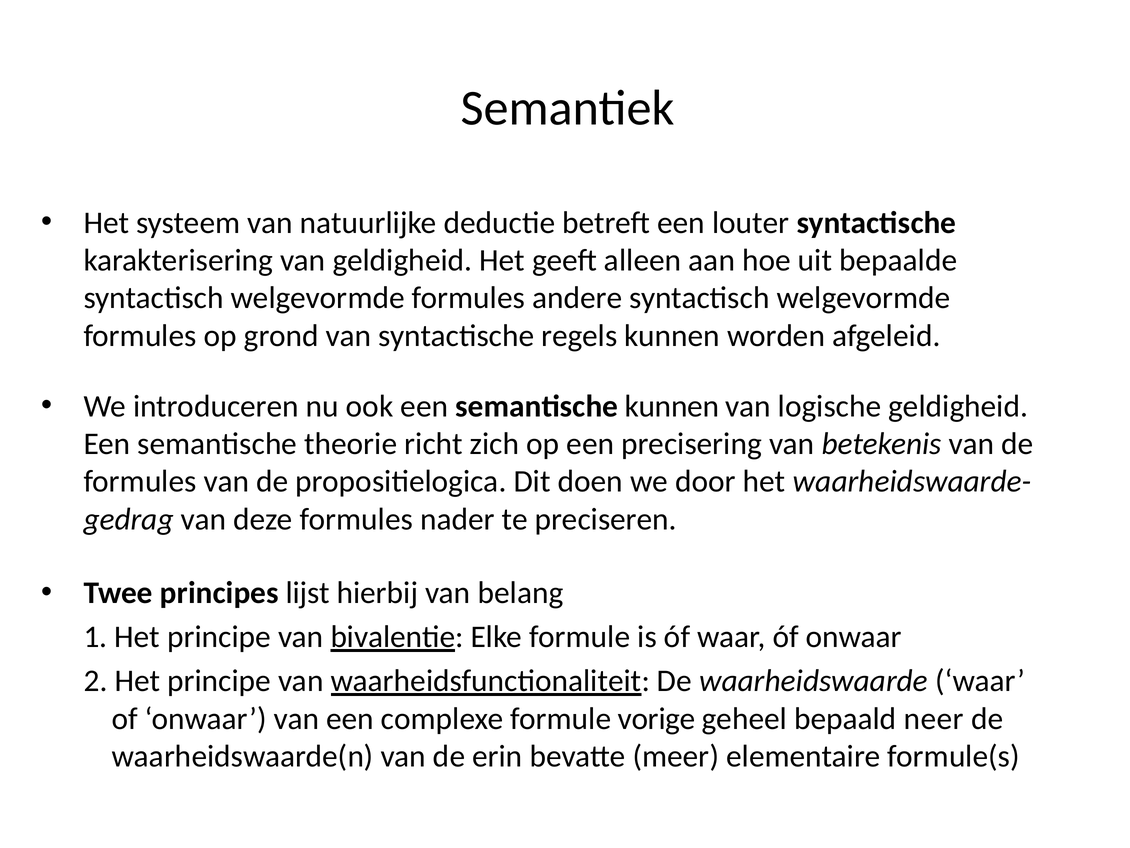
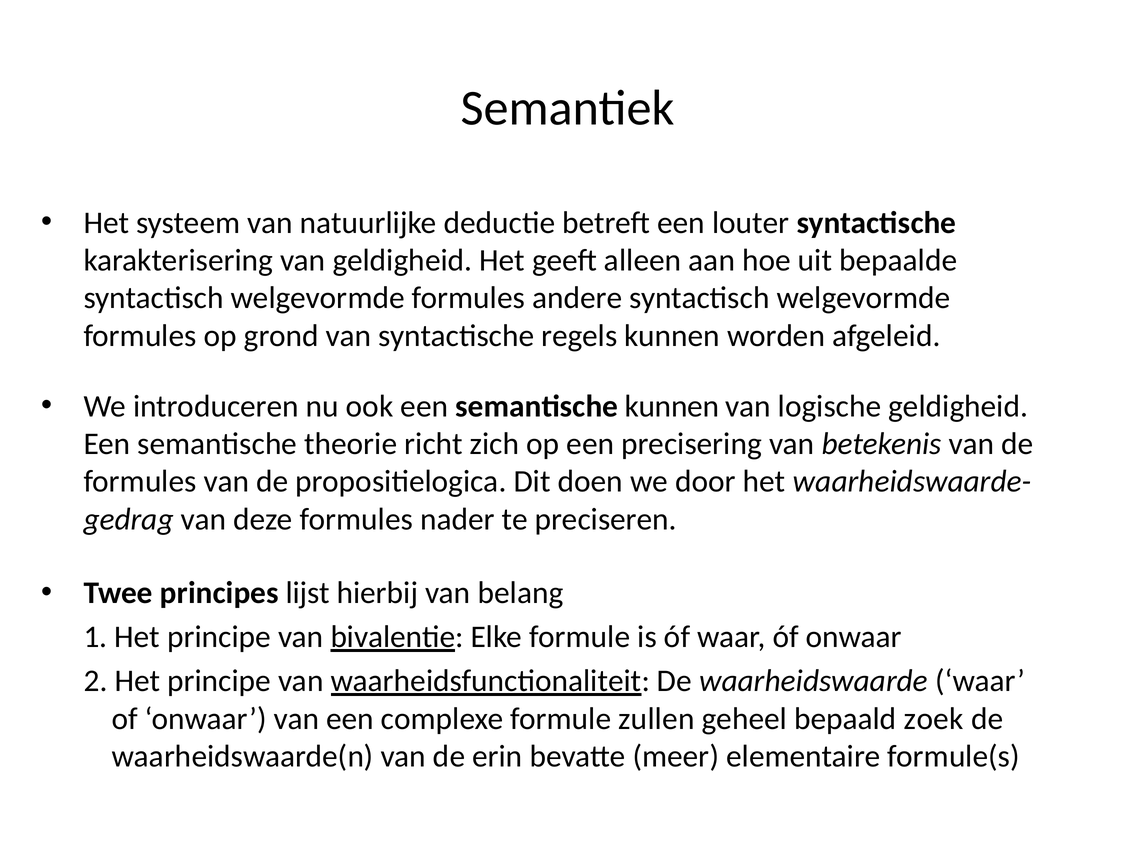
vorige: vorige -> zullen
neer: neer -> zoek
